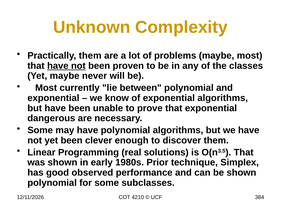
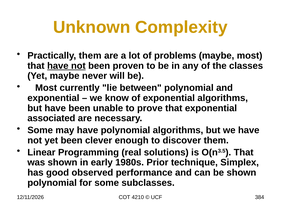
dangerous: dangerous -> associated
